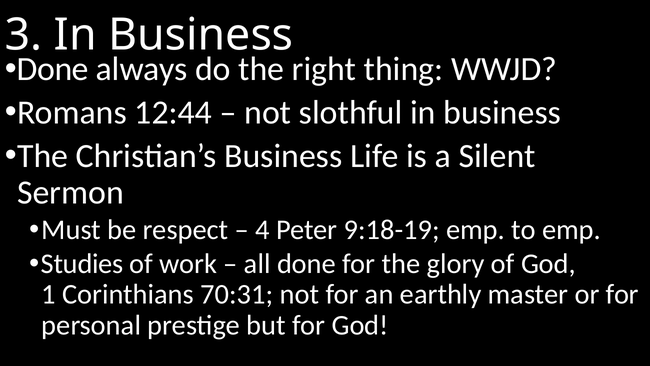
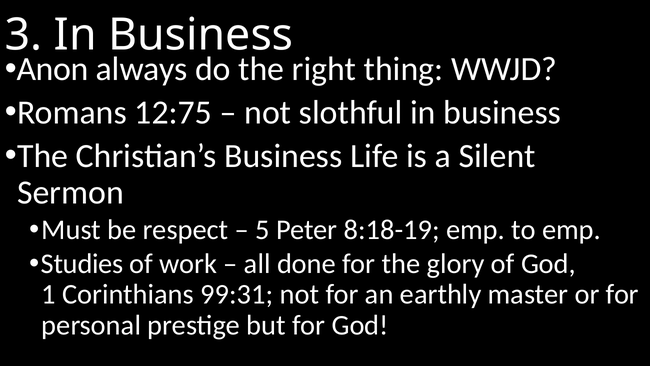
Done at (53, 69): Done -> Anon
12:44: 12:44 -> 12:75
4: 4 -> 5
9:18-19: 9:18-19 -> 8:18-19
70:31: 70:31 -> 99:31
